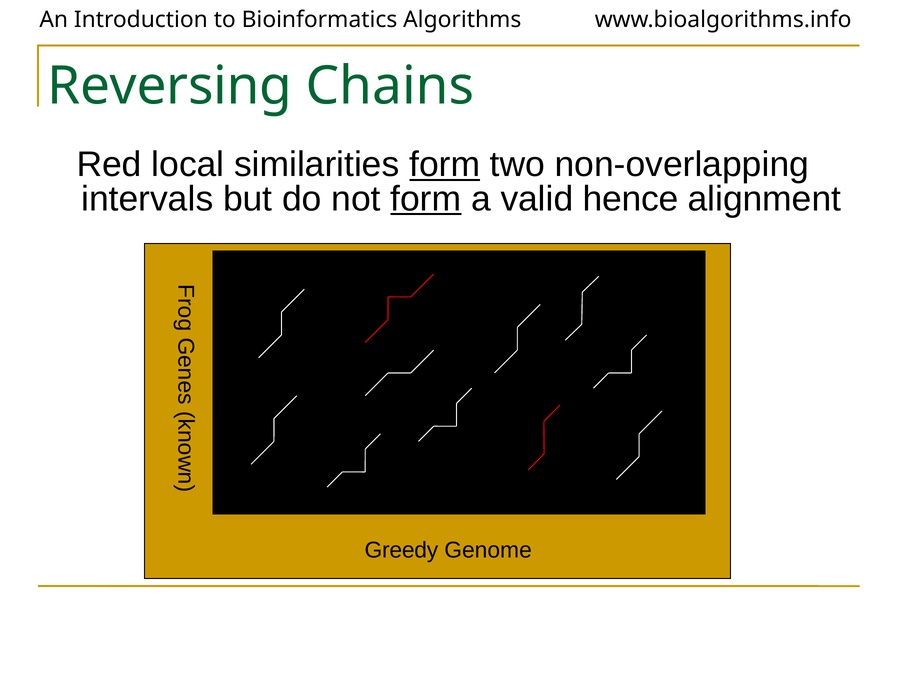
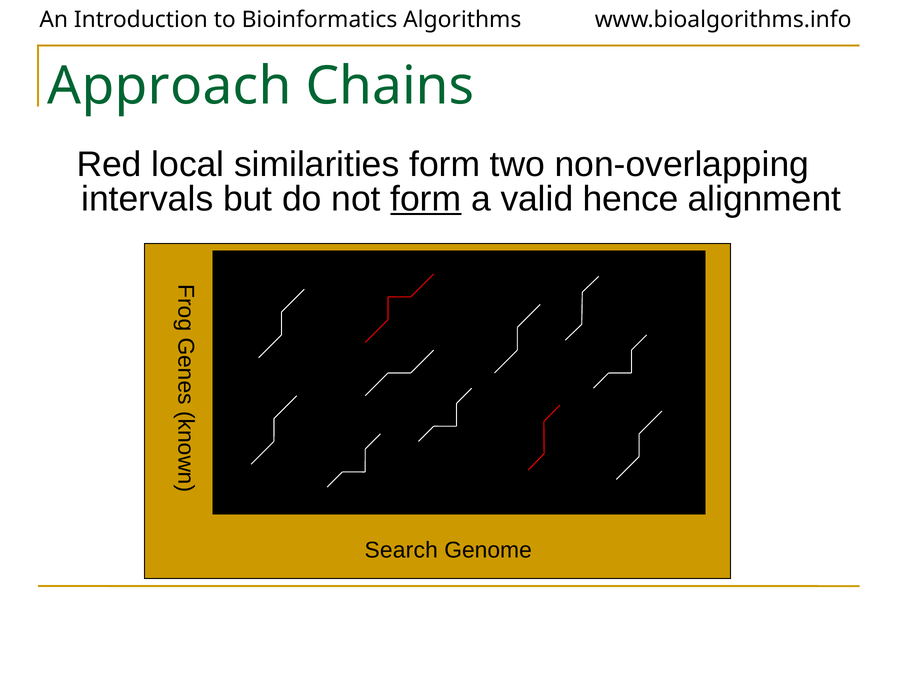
Reversing: Reversing -> Approach
form at (445, 165) underline: present -> none
Greedy: Greedy -> Search
